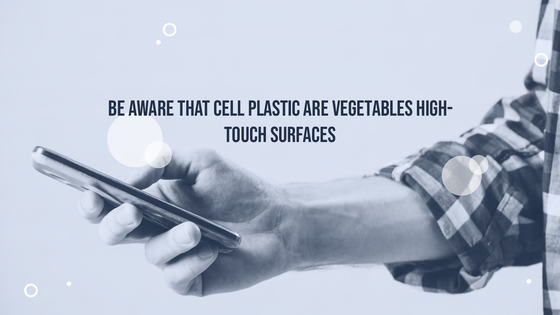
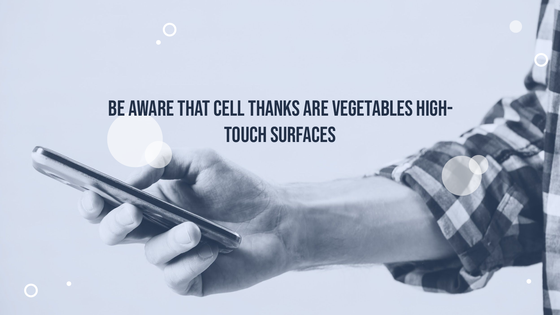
PLASTIC: PLASTIC -> THANKS
